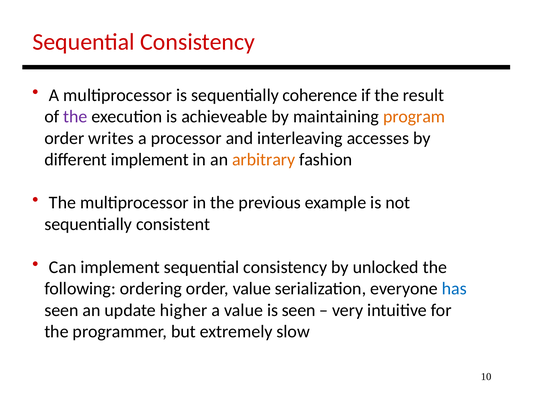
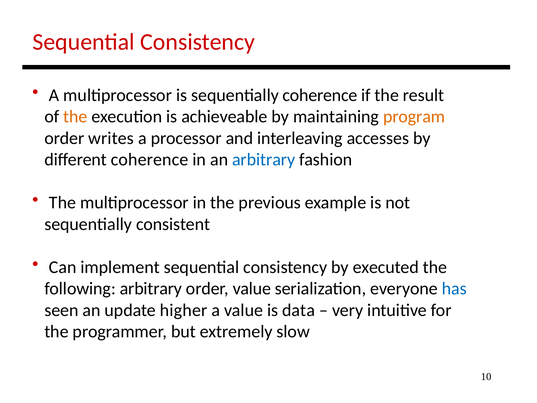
the at (75, 117) colour: purple -> orange
different implement: implement -> coherence
arbitrary at (264, 160) colour: orange -> blue
unlocked: unlocked -> executed
following ordering: ordering -> arbitrary
is seen: seen -> data
